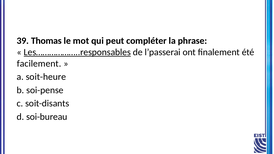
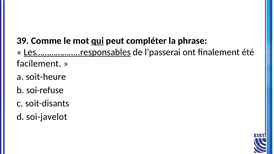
Thomas: Thomas -> Comme
qui underline: none -> present
soi-pense: soi-pense -> soi-refuse
soi-bureau: soi-bureau -> soi-javelot
